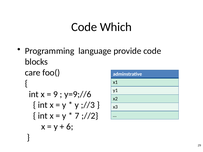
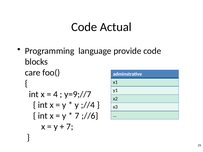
Which: Which -> Actual
9: 9 -> 4
y=9;//6: y=9;//6 -> y=9;//7
;//3: ;//3 -> ;//4
;//2: ;//2 -> ;//6
6 at (70, 127): 6 -> 7
